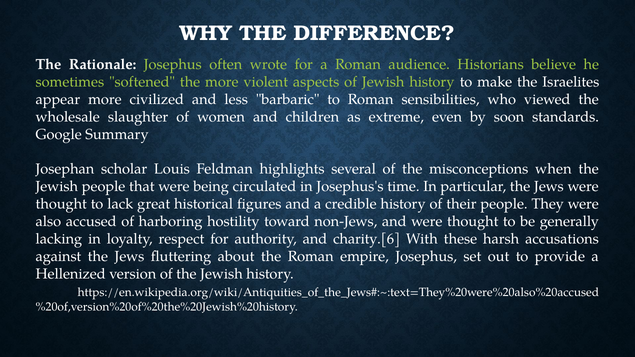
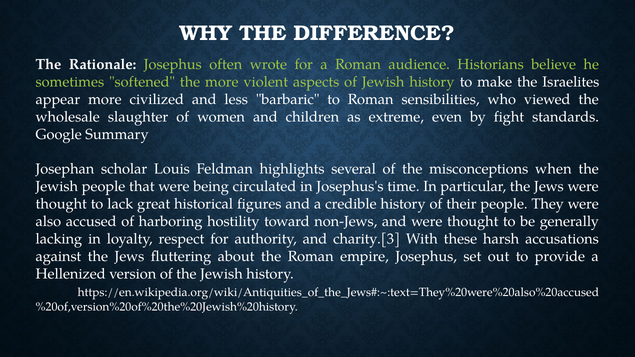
soon: soon -> fight
charity.[6: charity.[6 -> charity.[3
